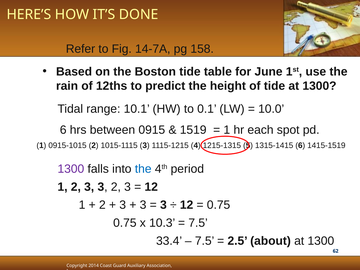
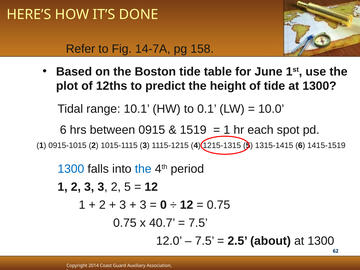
rain: rain -> plot
1300 at (71, 169) colour: purple -> blue
3 2 3: 3 -> 5
3 at (163, 205): 3 -> 0
10.3: 10.3 -> 40.7
33.4: 33.4 -> 12.0
